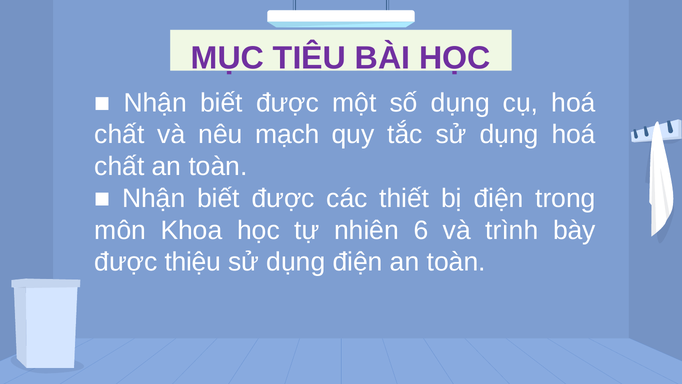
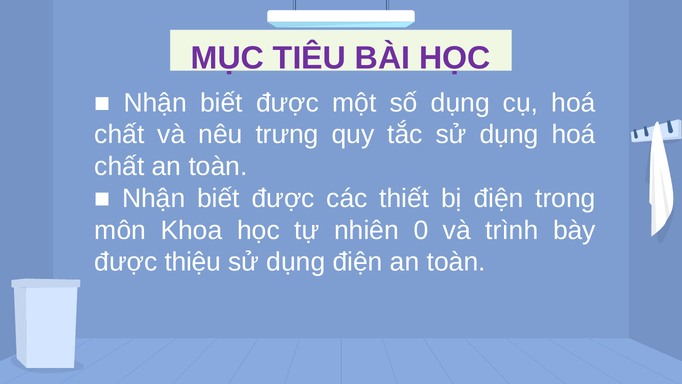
mạch: mạch -> trưng
6: 6 -> 0
